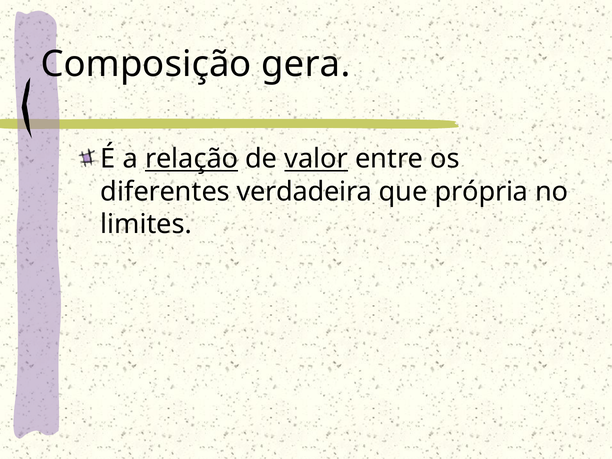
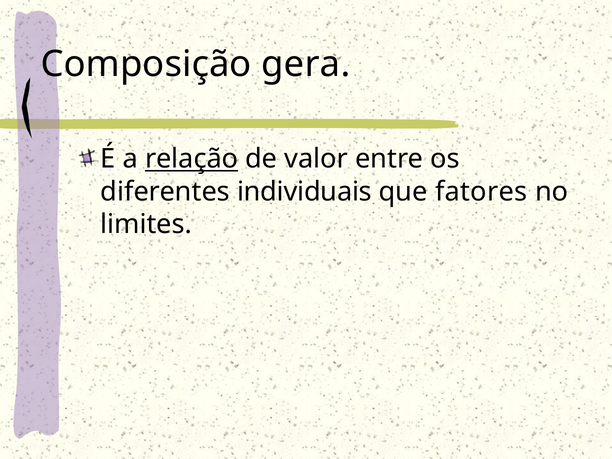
valor underline: present -> none
verdadeira: verdadeira -> individuais
própria: própria -> fatores
